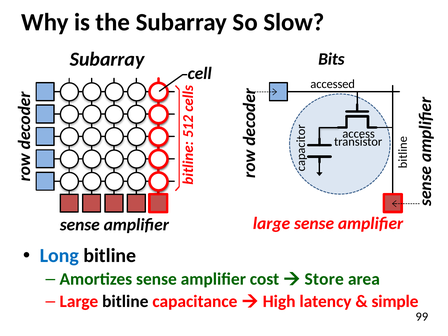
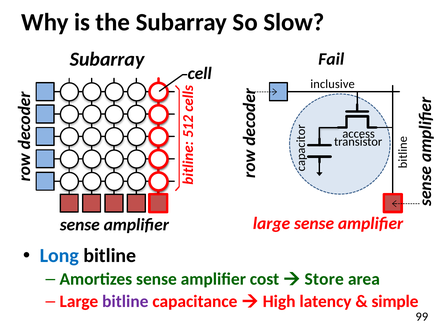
Bits: Bits -> Fail
accessed: accessed -> inclusive
bitline at (125, 302) colour: black -> purple
